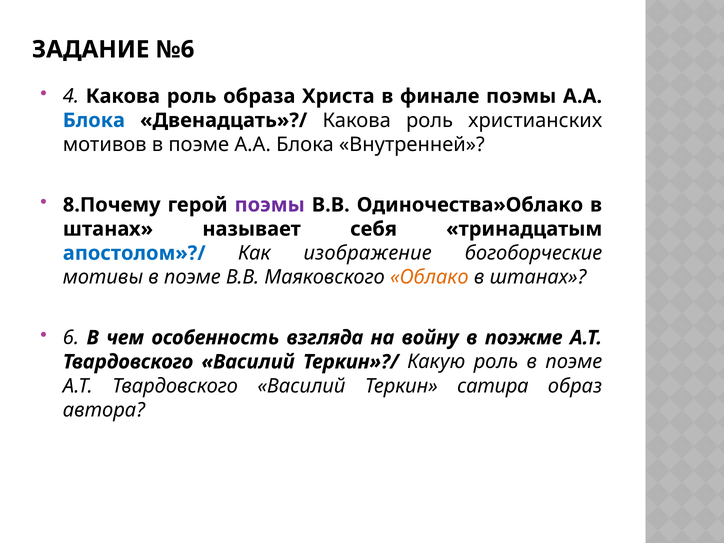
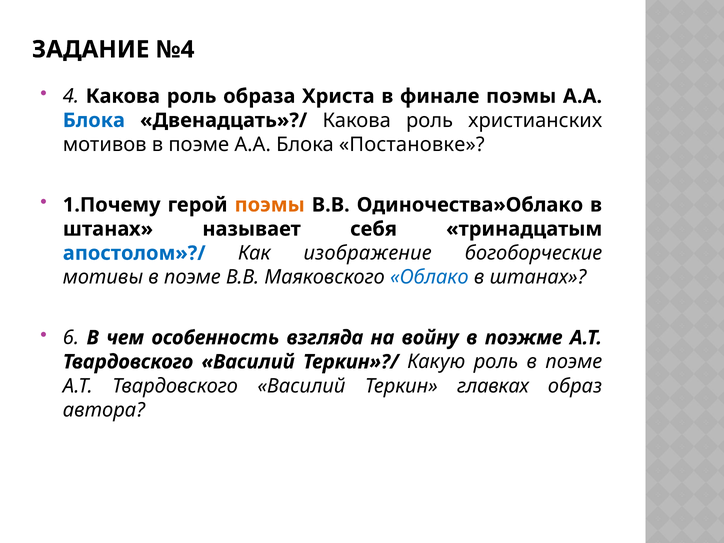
№6: №6 -> №4
Внутренней: Внутренней -> Постановке
8.Почему: 8.Почему -> 1.Почему
поэмы at (270, 205) colour: purple -> orange
Облако colour: orange -> blue
сатира: сатира -> главках
